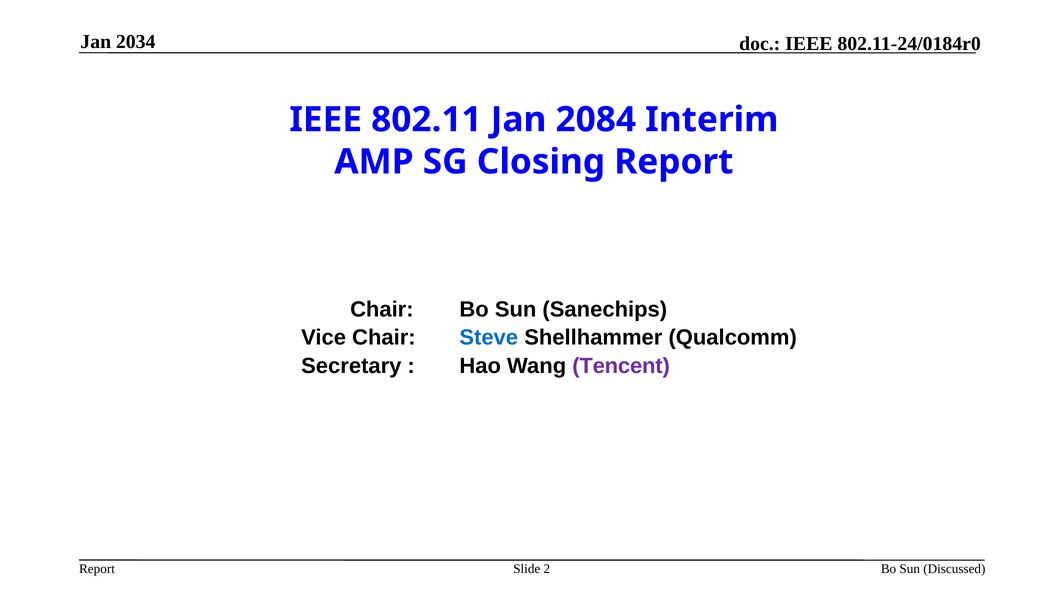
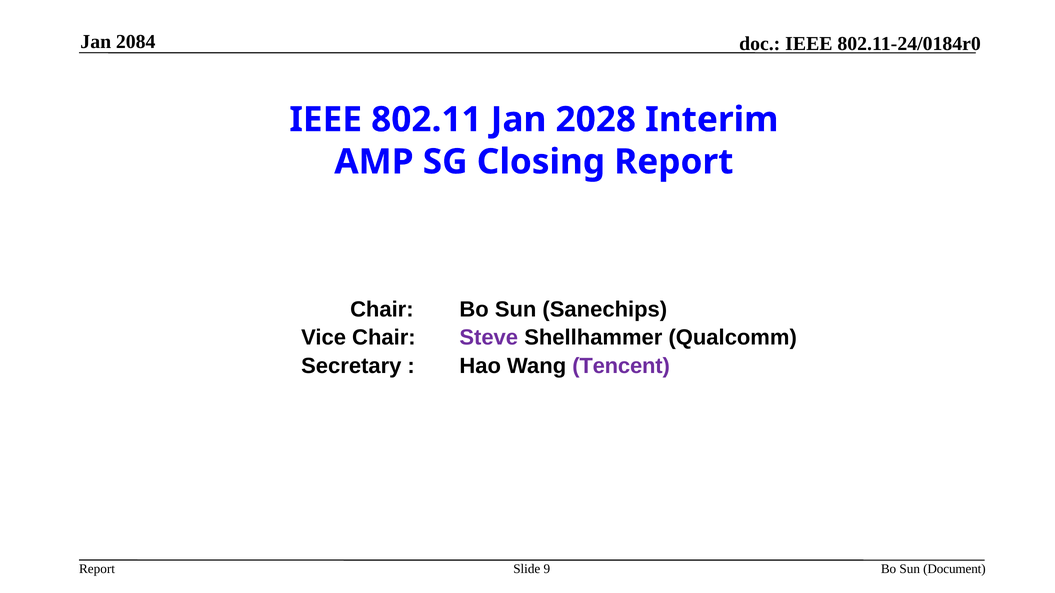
2034: 2034 -> 2084
2084: 2084 -> 2028
Steve colour: blue -> purple
2: 2 -> 9
Discussed: Discussed -> Document
